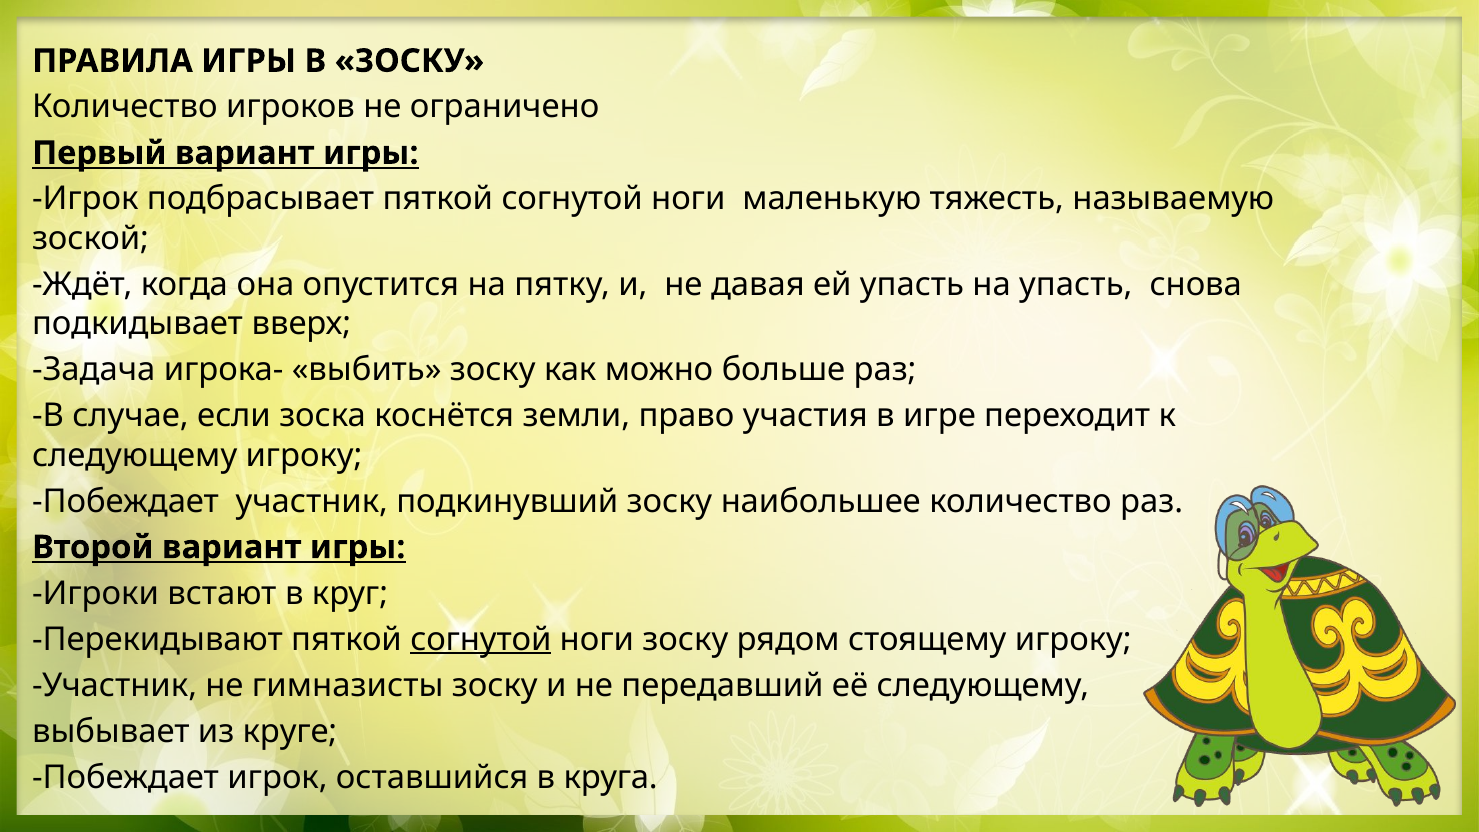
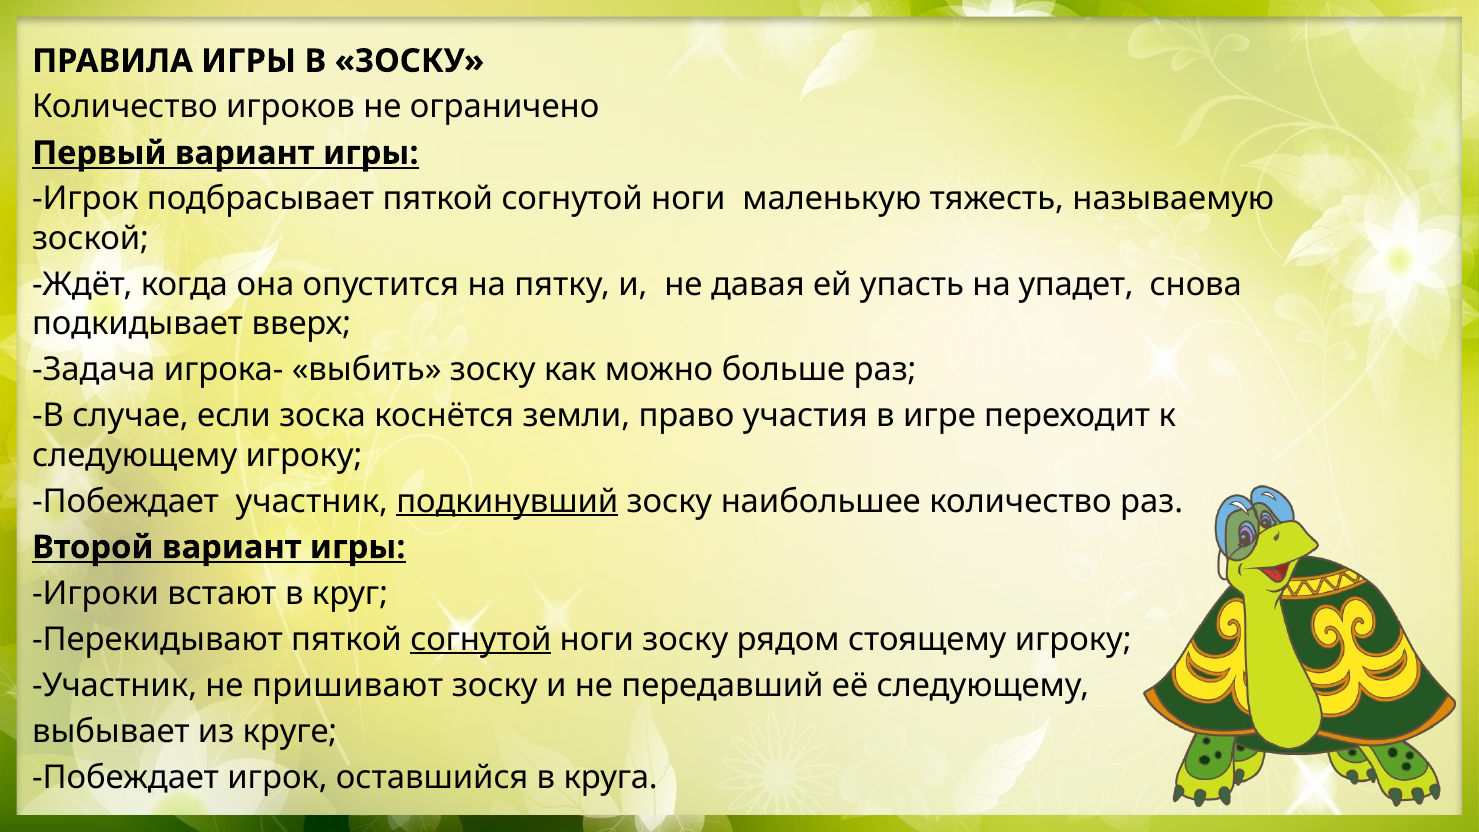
на упасть: упасть -> упадет
подкинувший underline: none -> present
гимназисты: гимназисты -> пришивают
